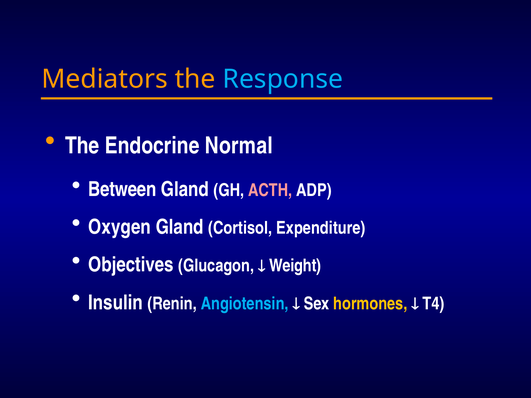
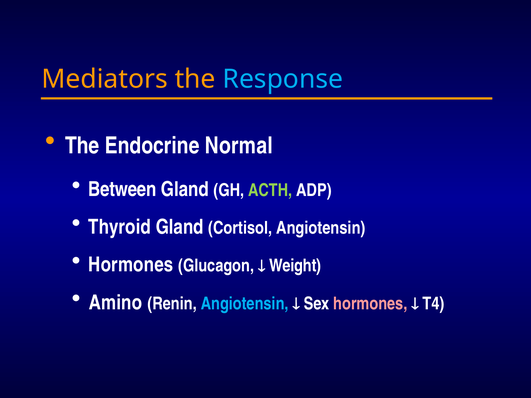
ACTH colour: pink -> light green
Oxygen: Oxygen -> Thyroid
Cortisol Expenditure: Expenditure -> Angiotensin
Objectives at (131, 265): Objectives -> Hormones
Insulin: Insulin -> Amino
hormones at (370, 304) colour: yellow -> pink
